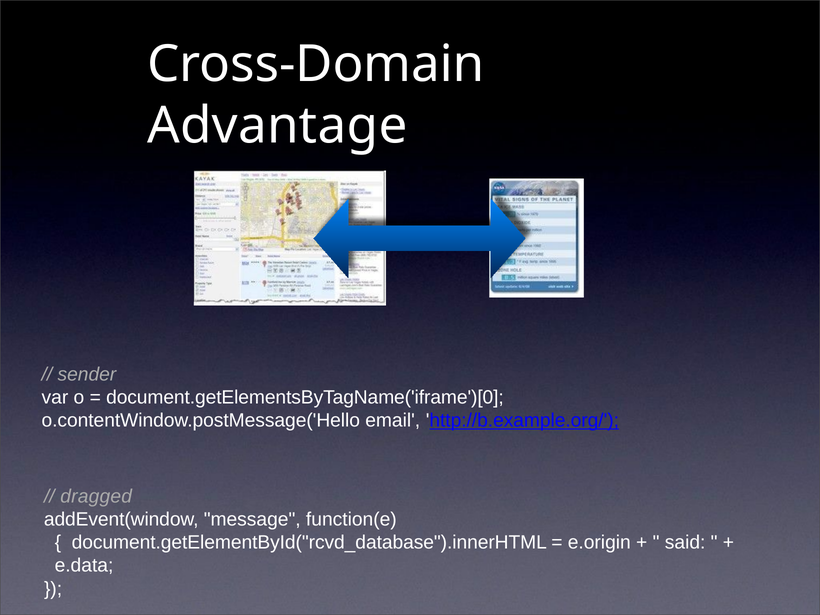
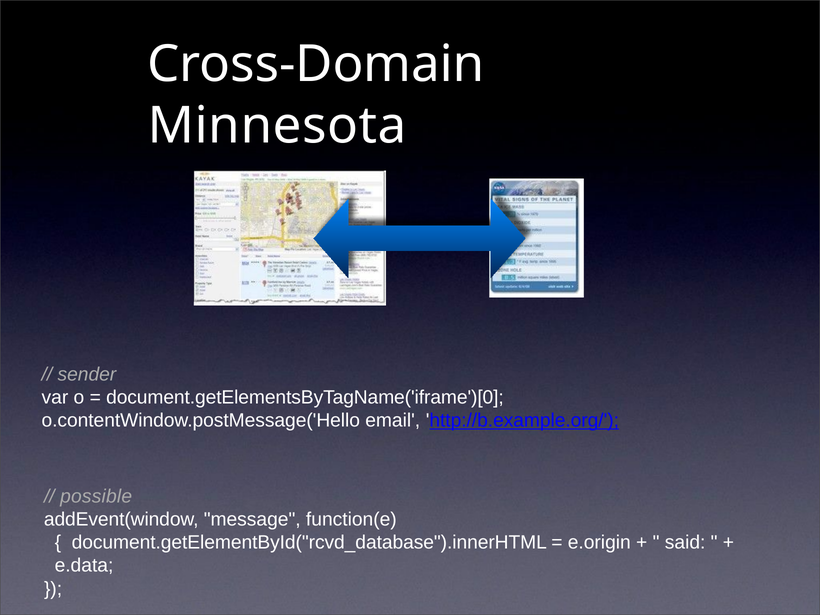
Advantage: Advantage -> Minnesota
dragged: dragged -> possible
